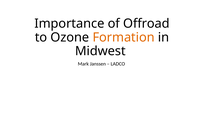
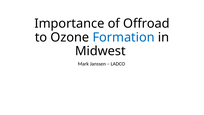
Formation colour: orange -> blue
